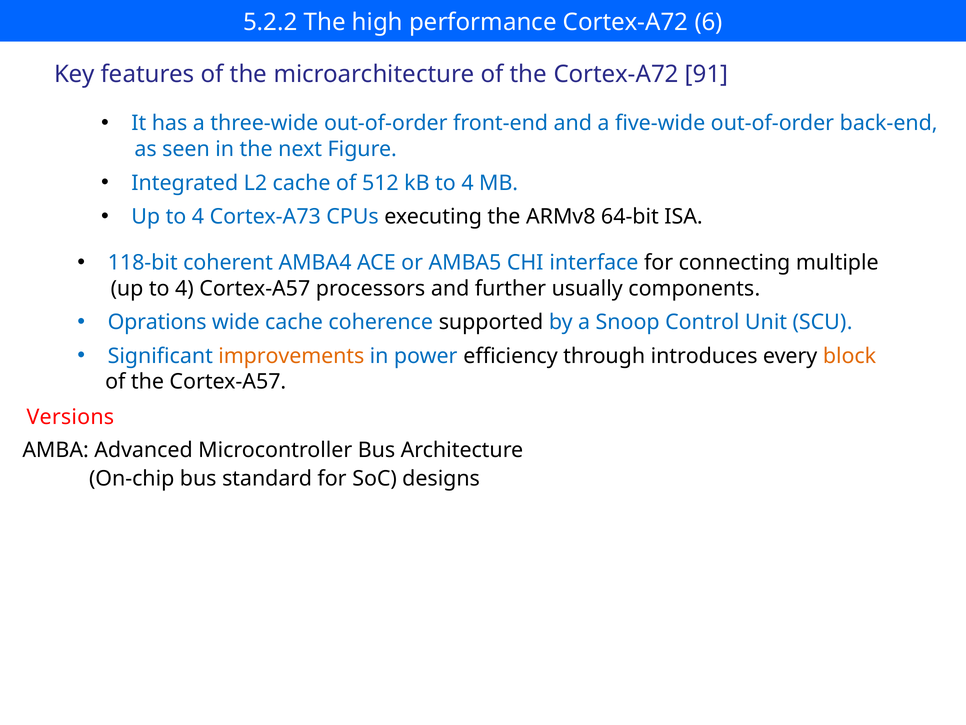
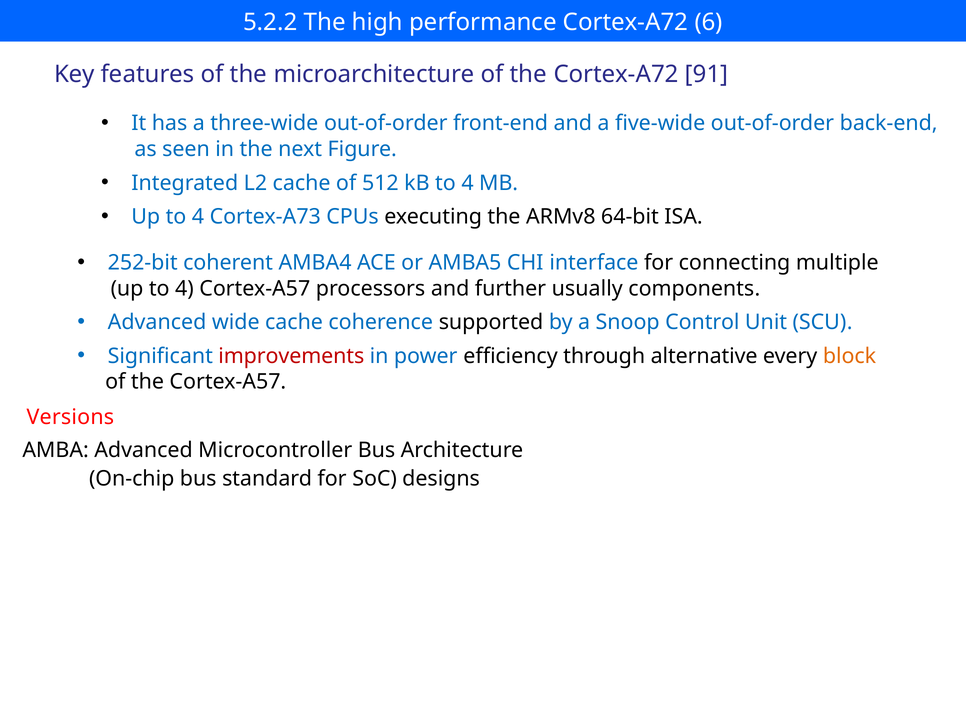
118-bit: 118-bit -> 252-bit
Oprations at (157, 322): Oprations -> Advanced
improvements colour: orange -> red
introduces: introduces -> alternative
